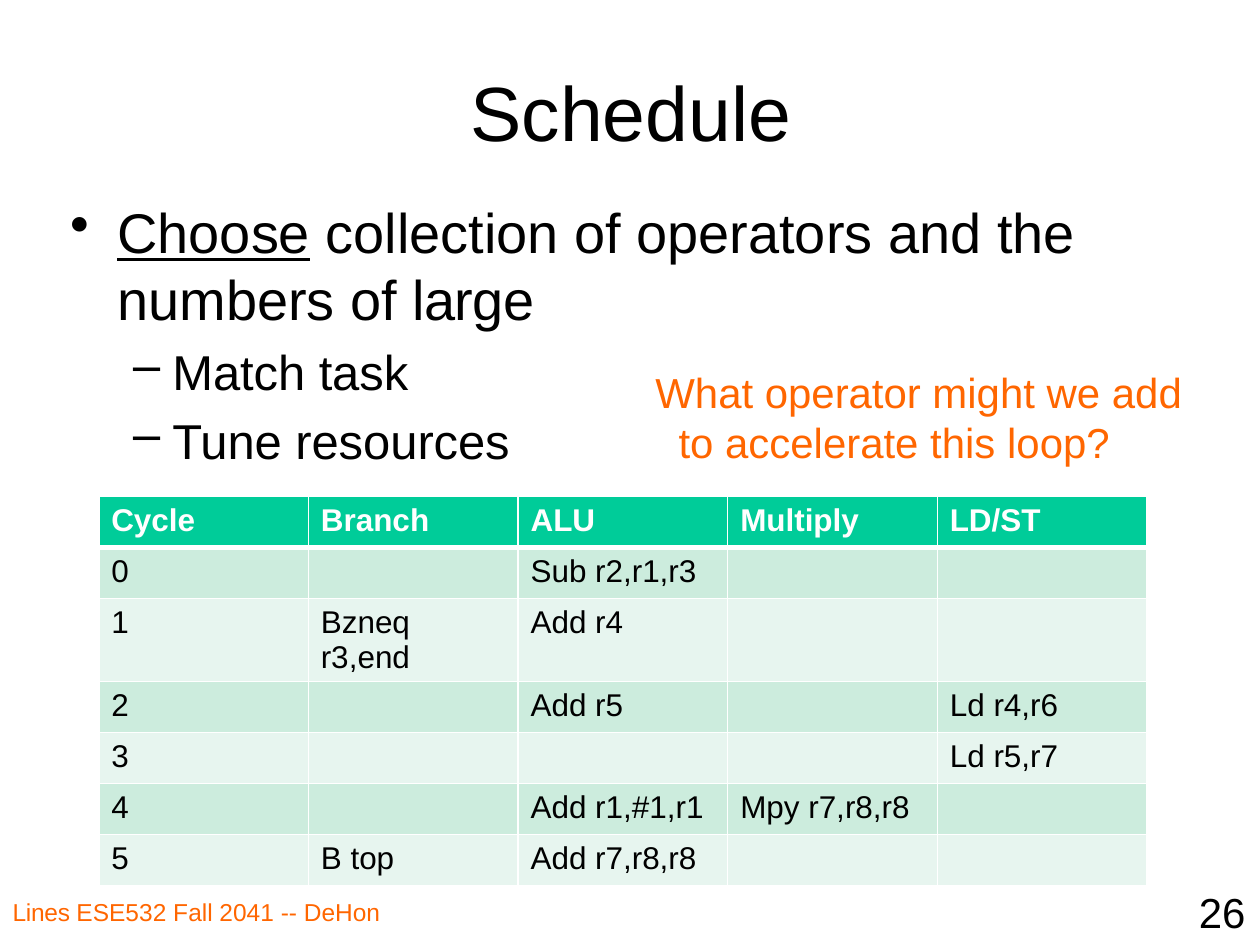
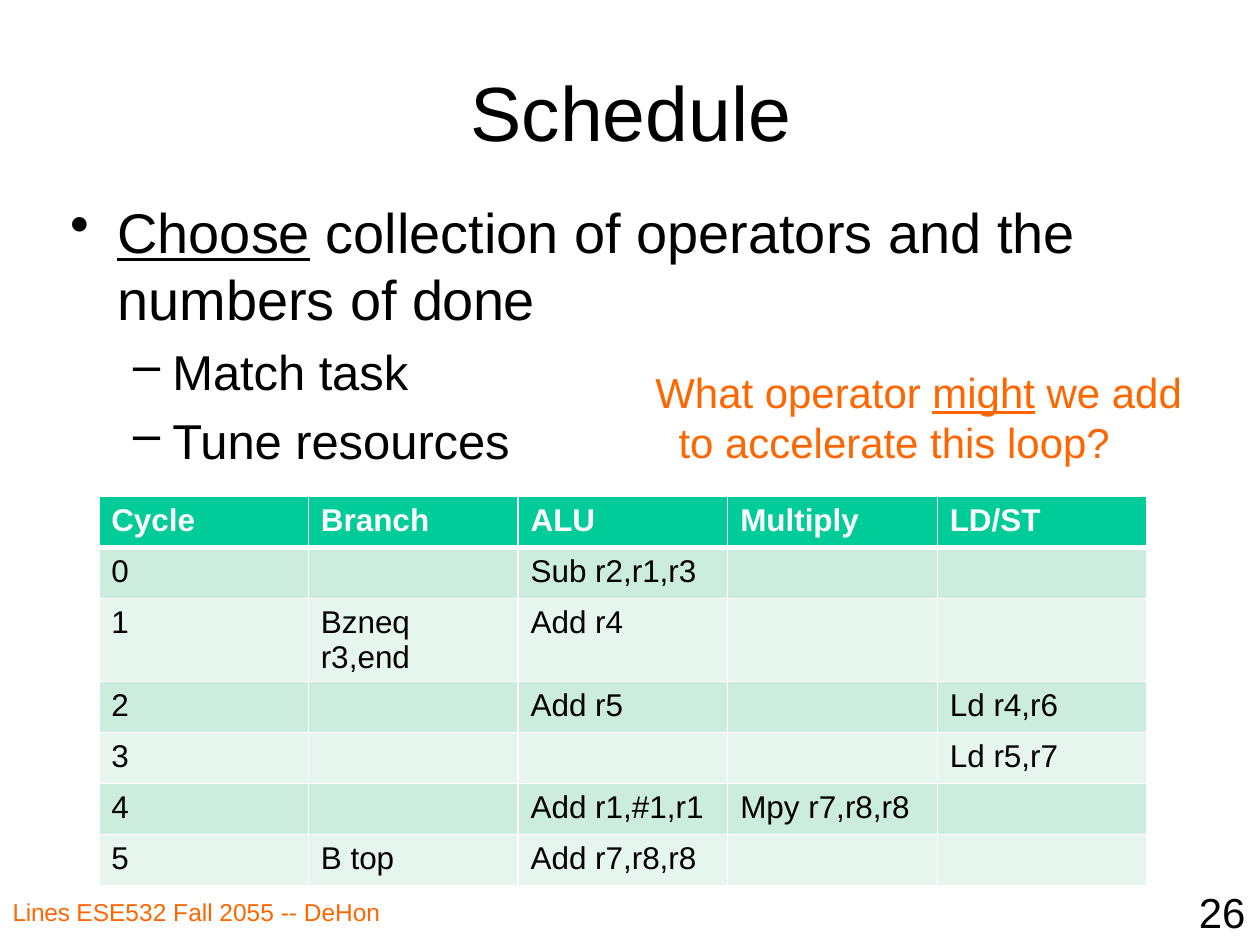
large: large -> done
might underline: none -> present
2041: 2041 -> 2055
